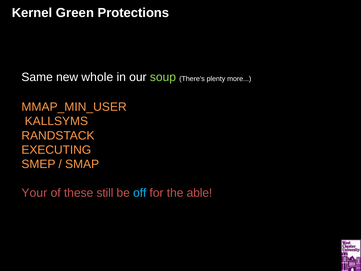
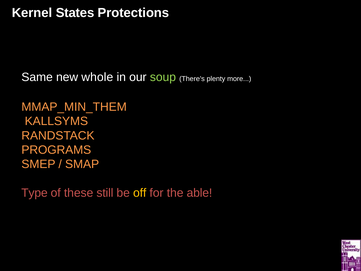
Green: Green -> States
MMAP_MIN_USER: MMAP_MIN_USER -> MMAP_MIN_THEM
EXECUTING: EXECUTING -> PROGRAMS
Your: Your -> Type
off colour: light blue -> yellow
